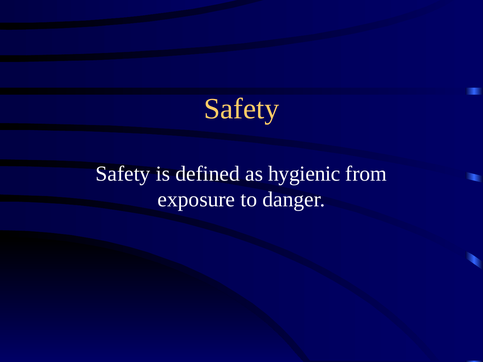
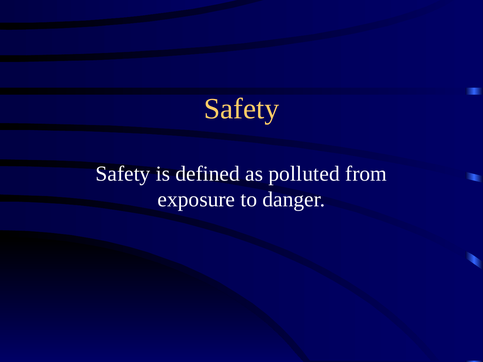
hygienic: hygienic -> polluted
